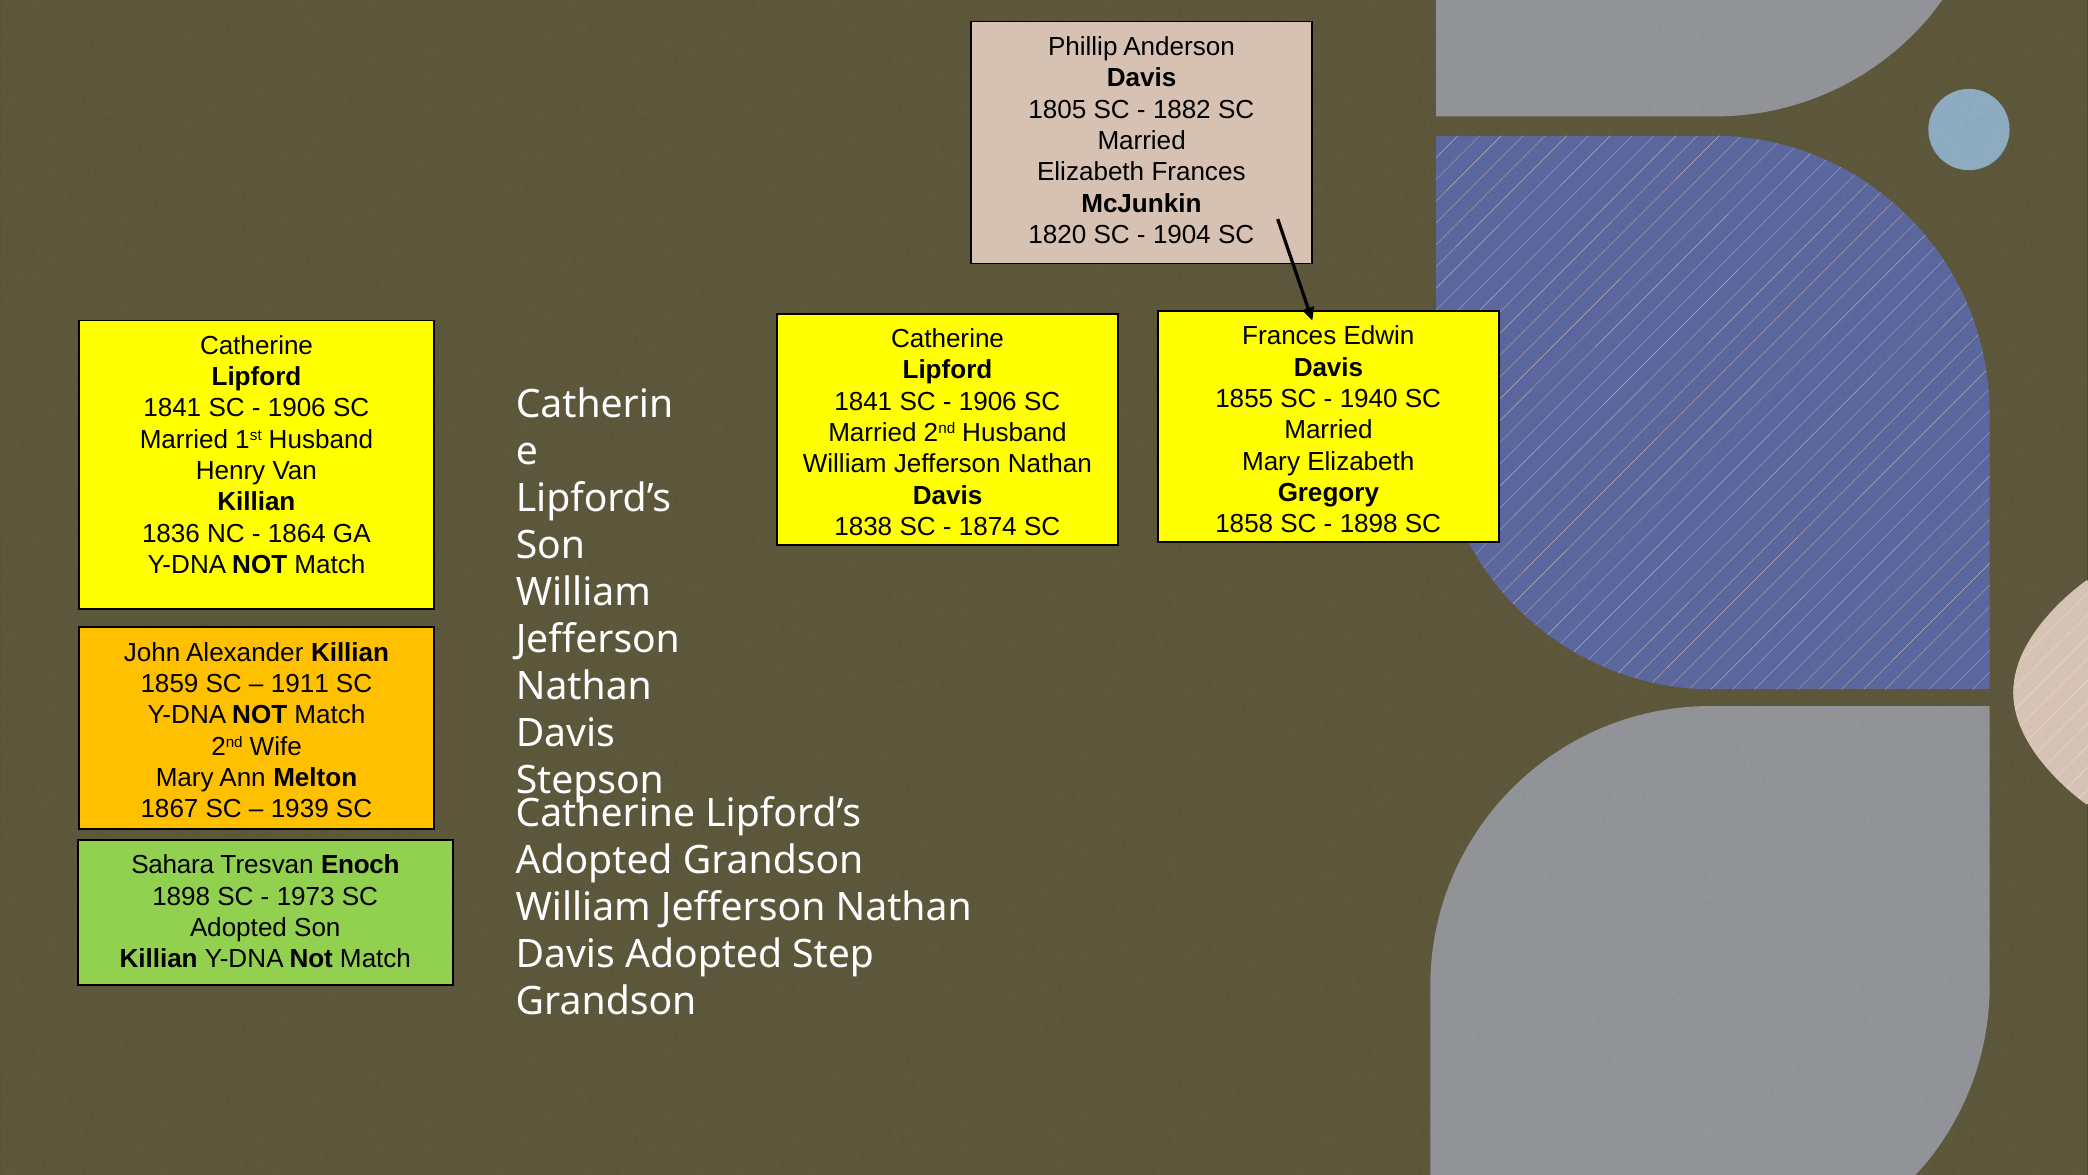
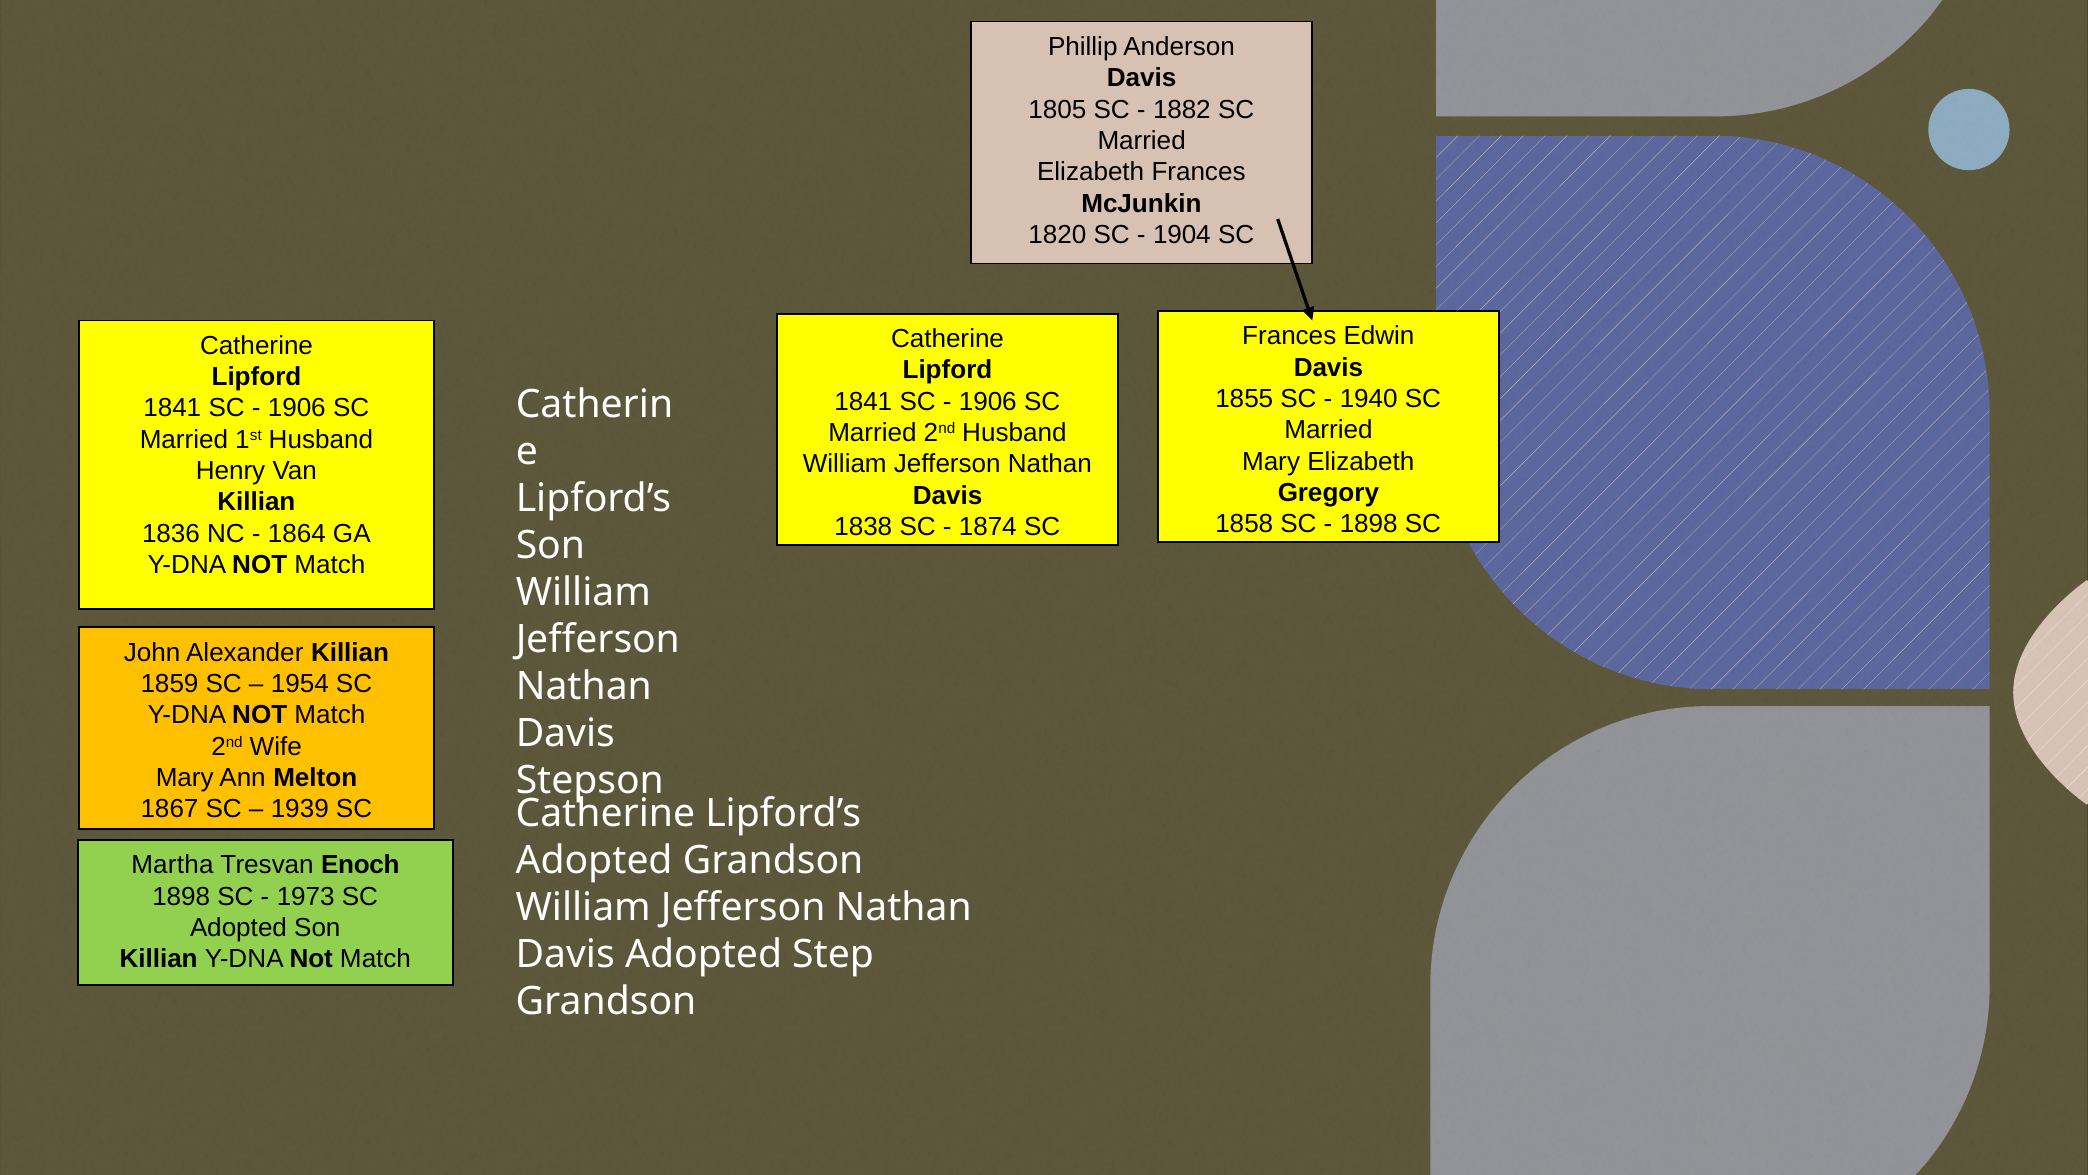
1911: 1911 -> 1954
Sahara: Sahara -> Martha
